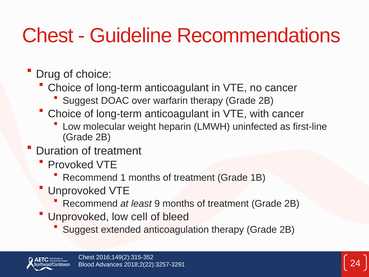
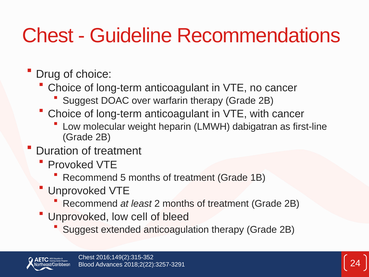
uninfected: uninfected -> dabigatran
1: 1 -> 5
9: 9 -> 2
